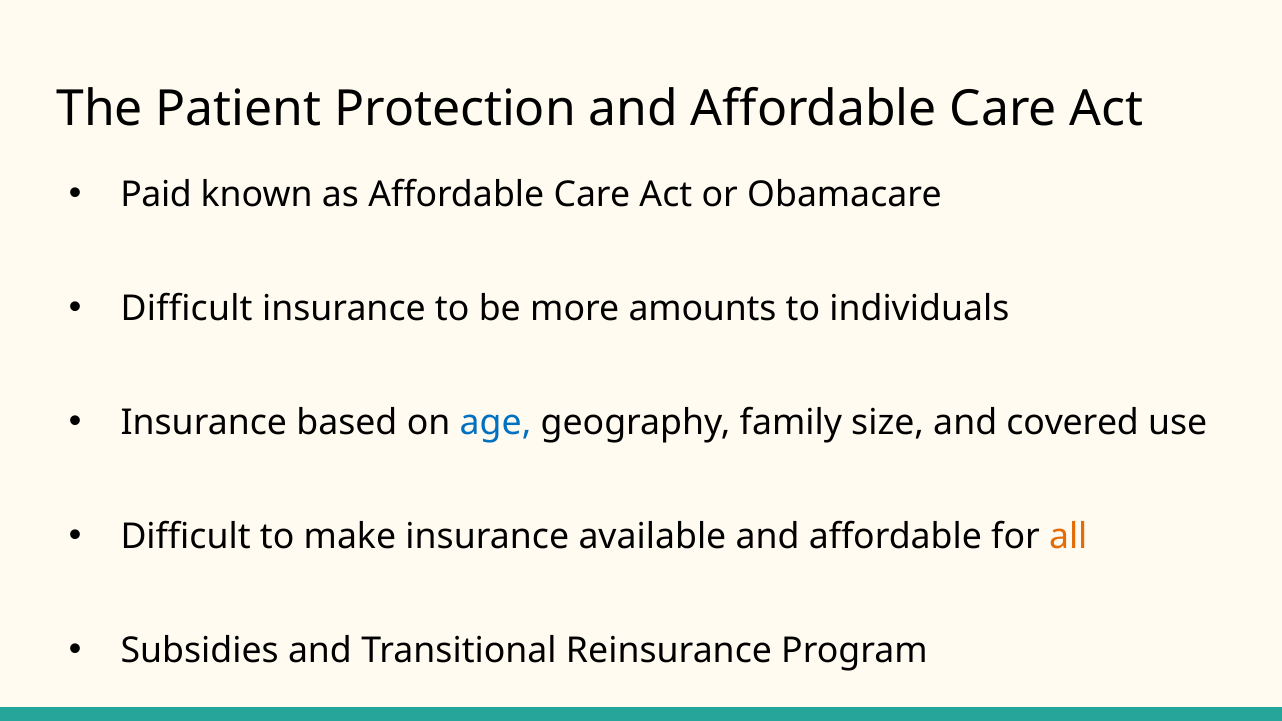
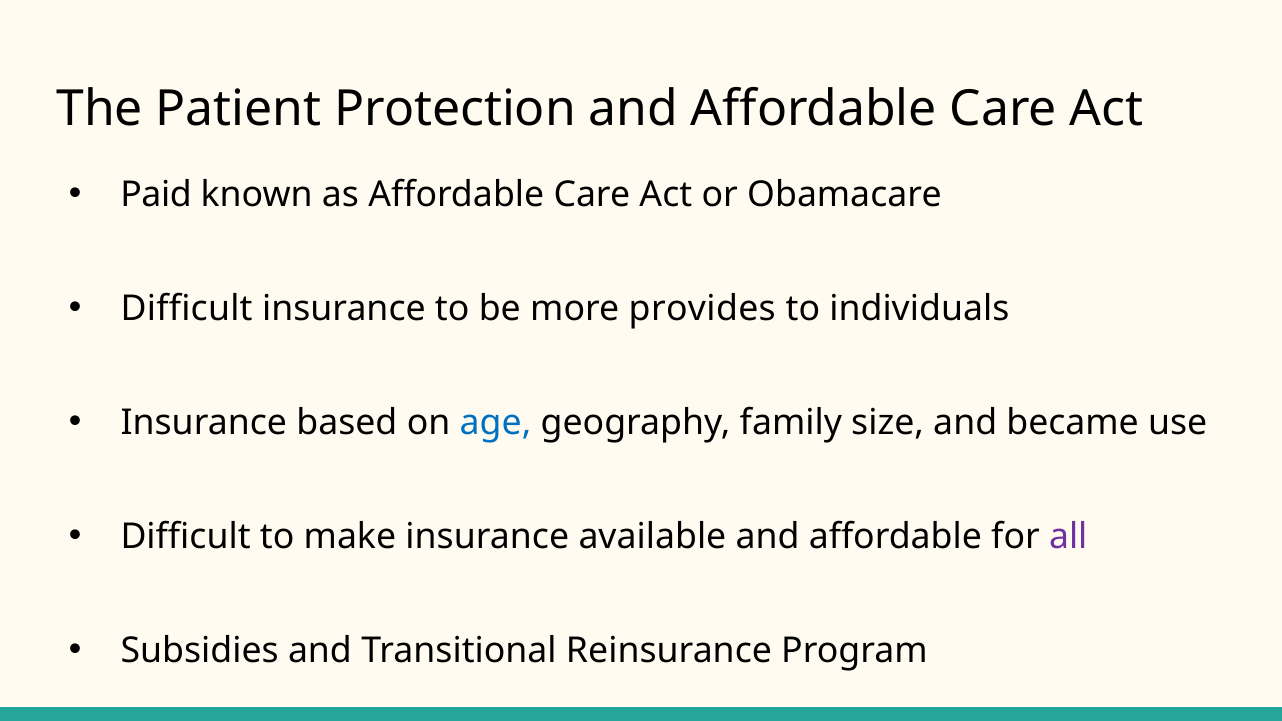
amounts: amounts -> provides
covered: covered -> became
all colour: orange -> purple
